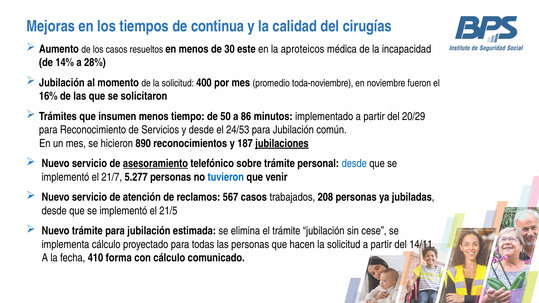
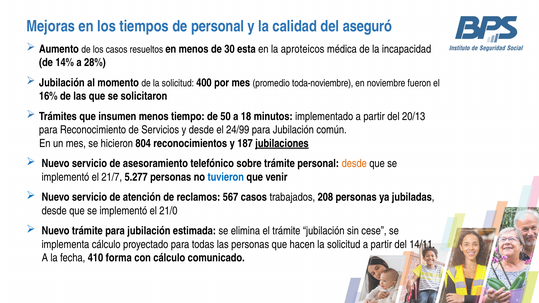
de continua: continua -> personal
cirugías: cirugías -> aseguró
este: este -> esta
86: 86 -> 18
20/29: 20/29 -> 20/13
24/53: 24/53 -> 24/99
890: 890 -> 804
asesoramiento underline: present -> none
desde at (354, 164) colour: blue -> orange
21/5: 21/5 -> 21/0
